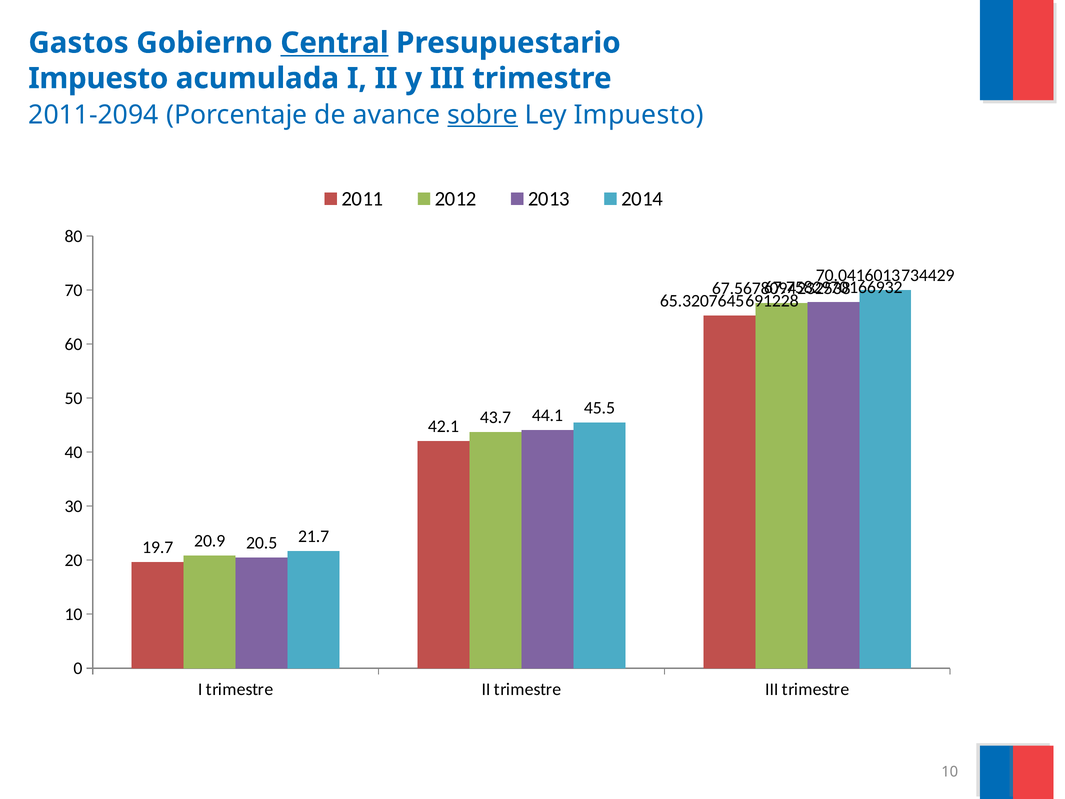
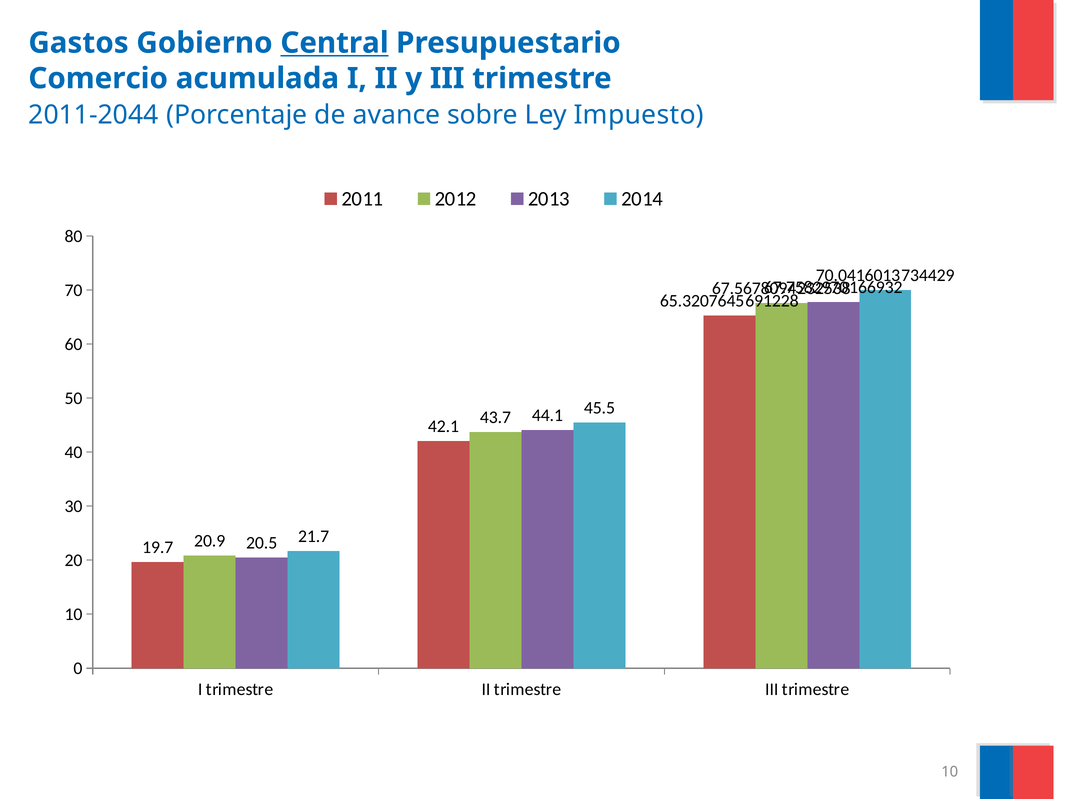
Impuesto at (98, 78): Impuesto -> Comercio
2011-2094: 2011-2094 -> 2011-2044
sobre underline: present -> none
